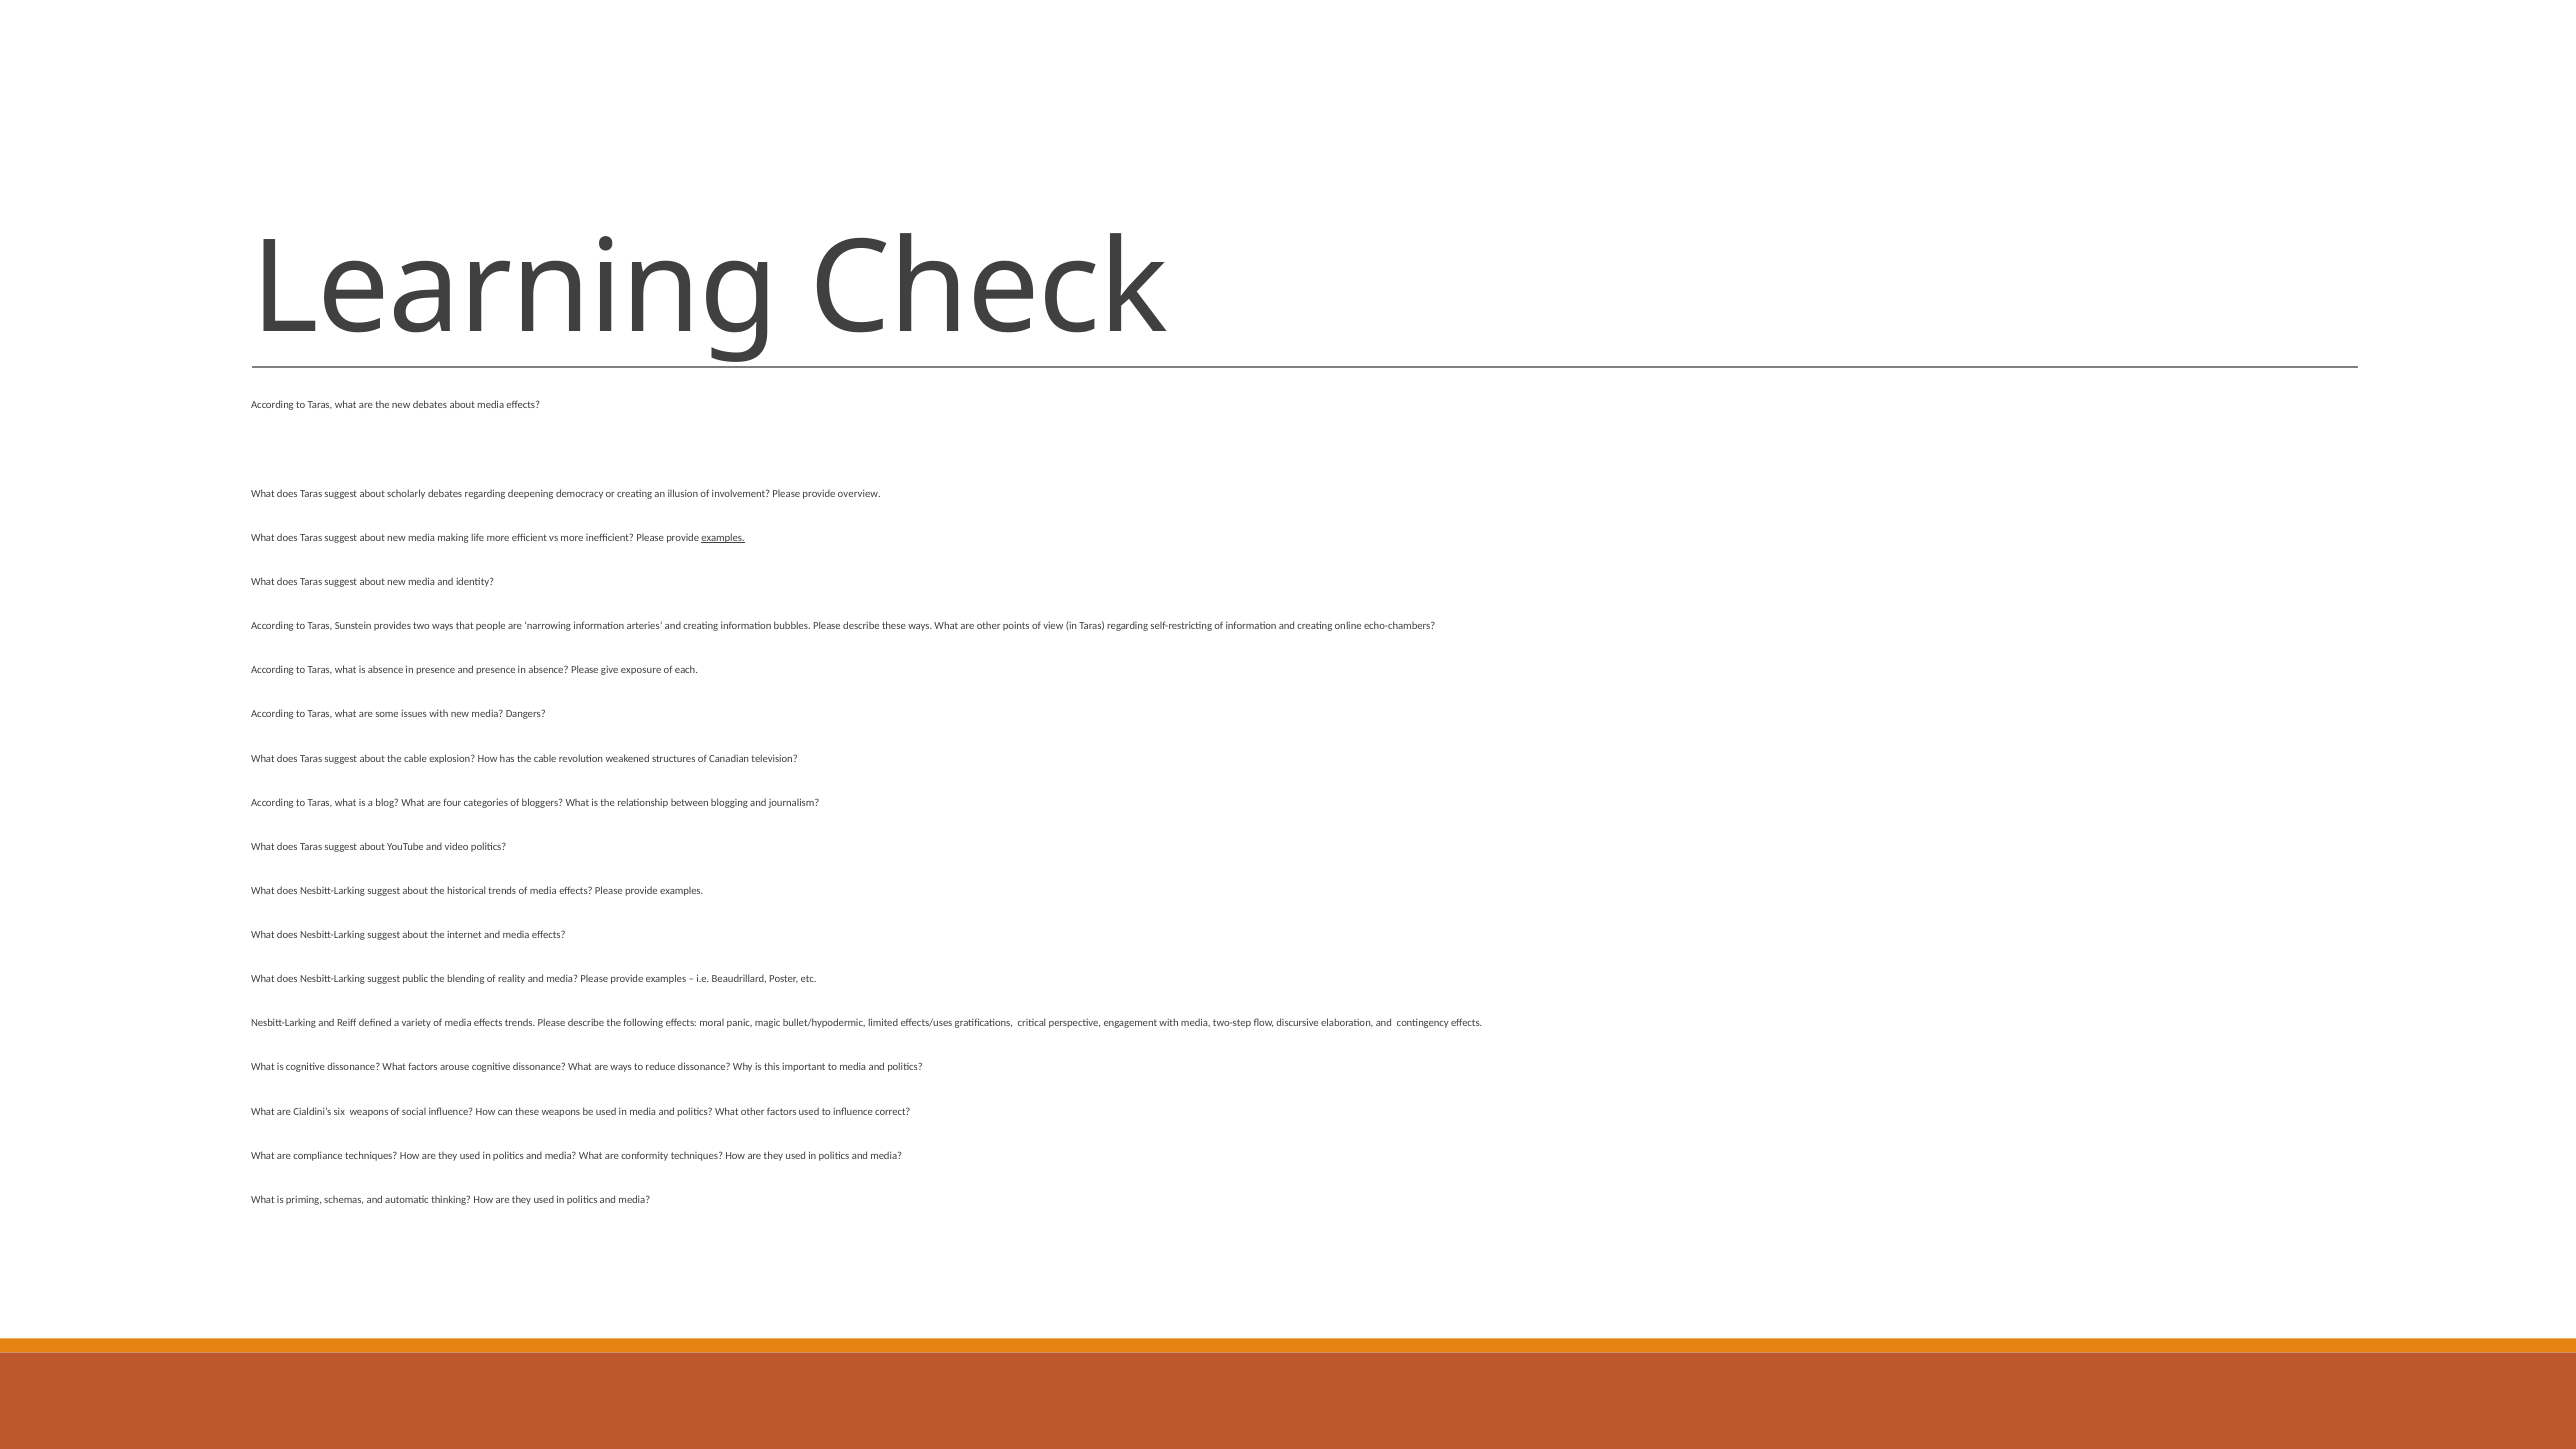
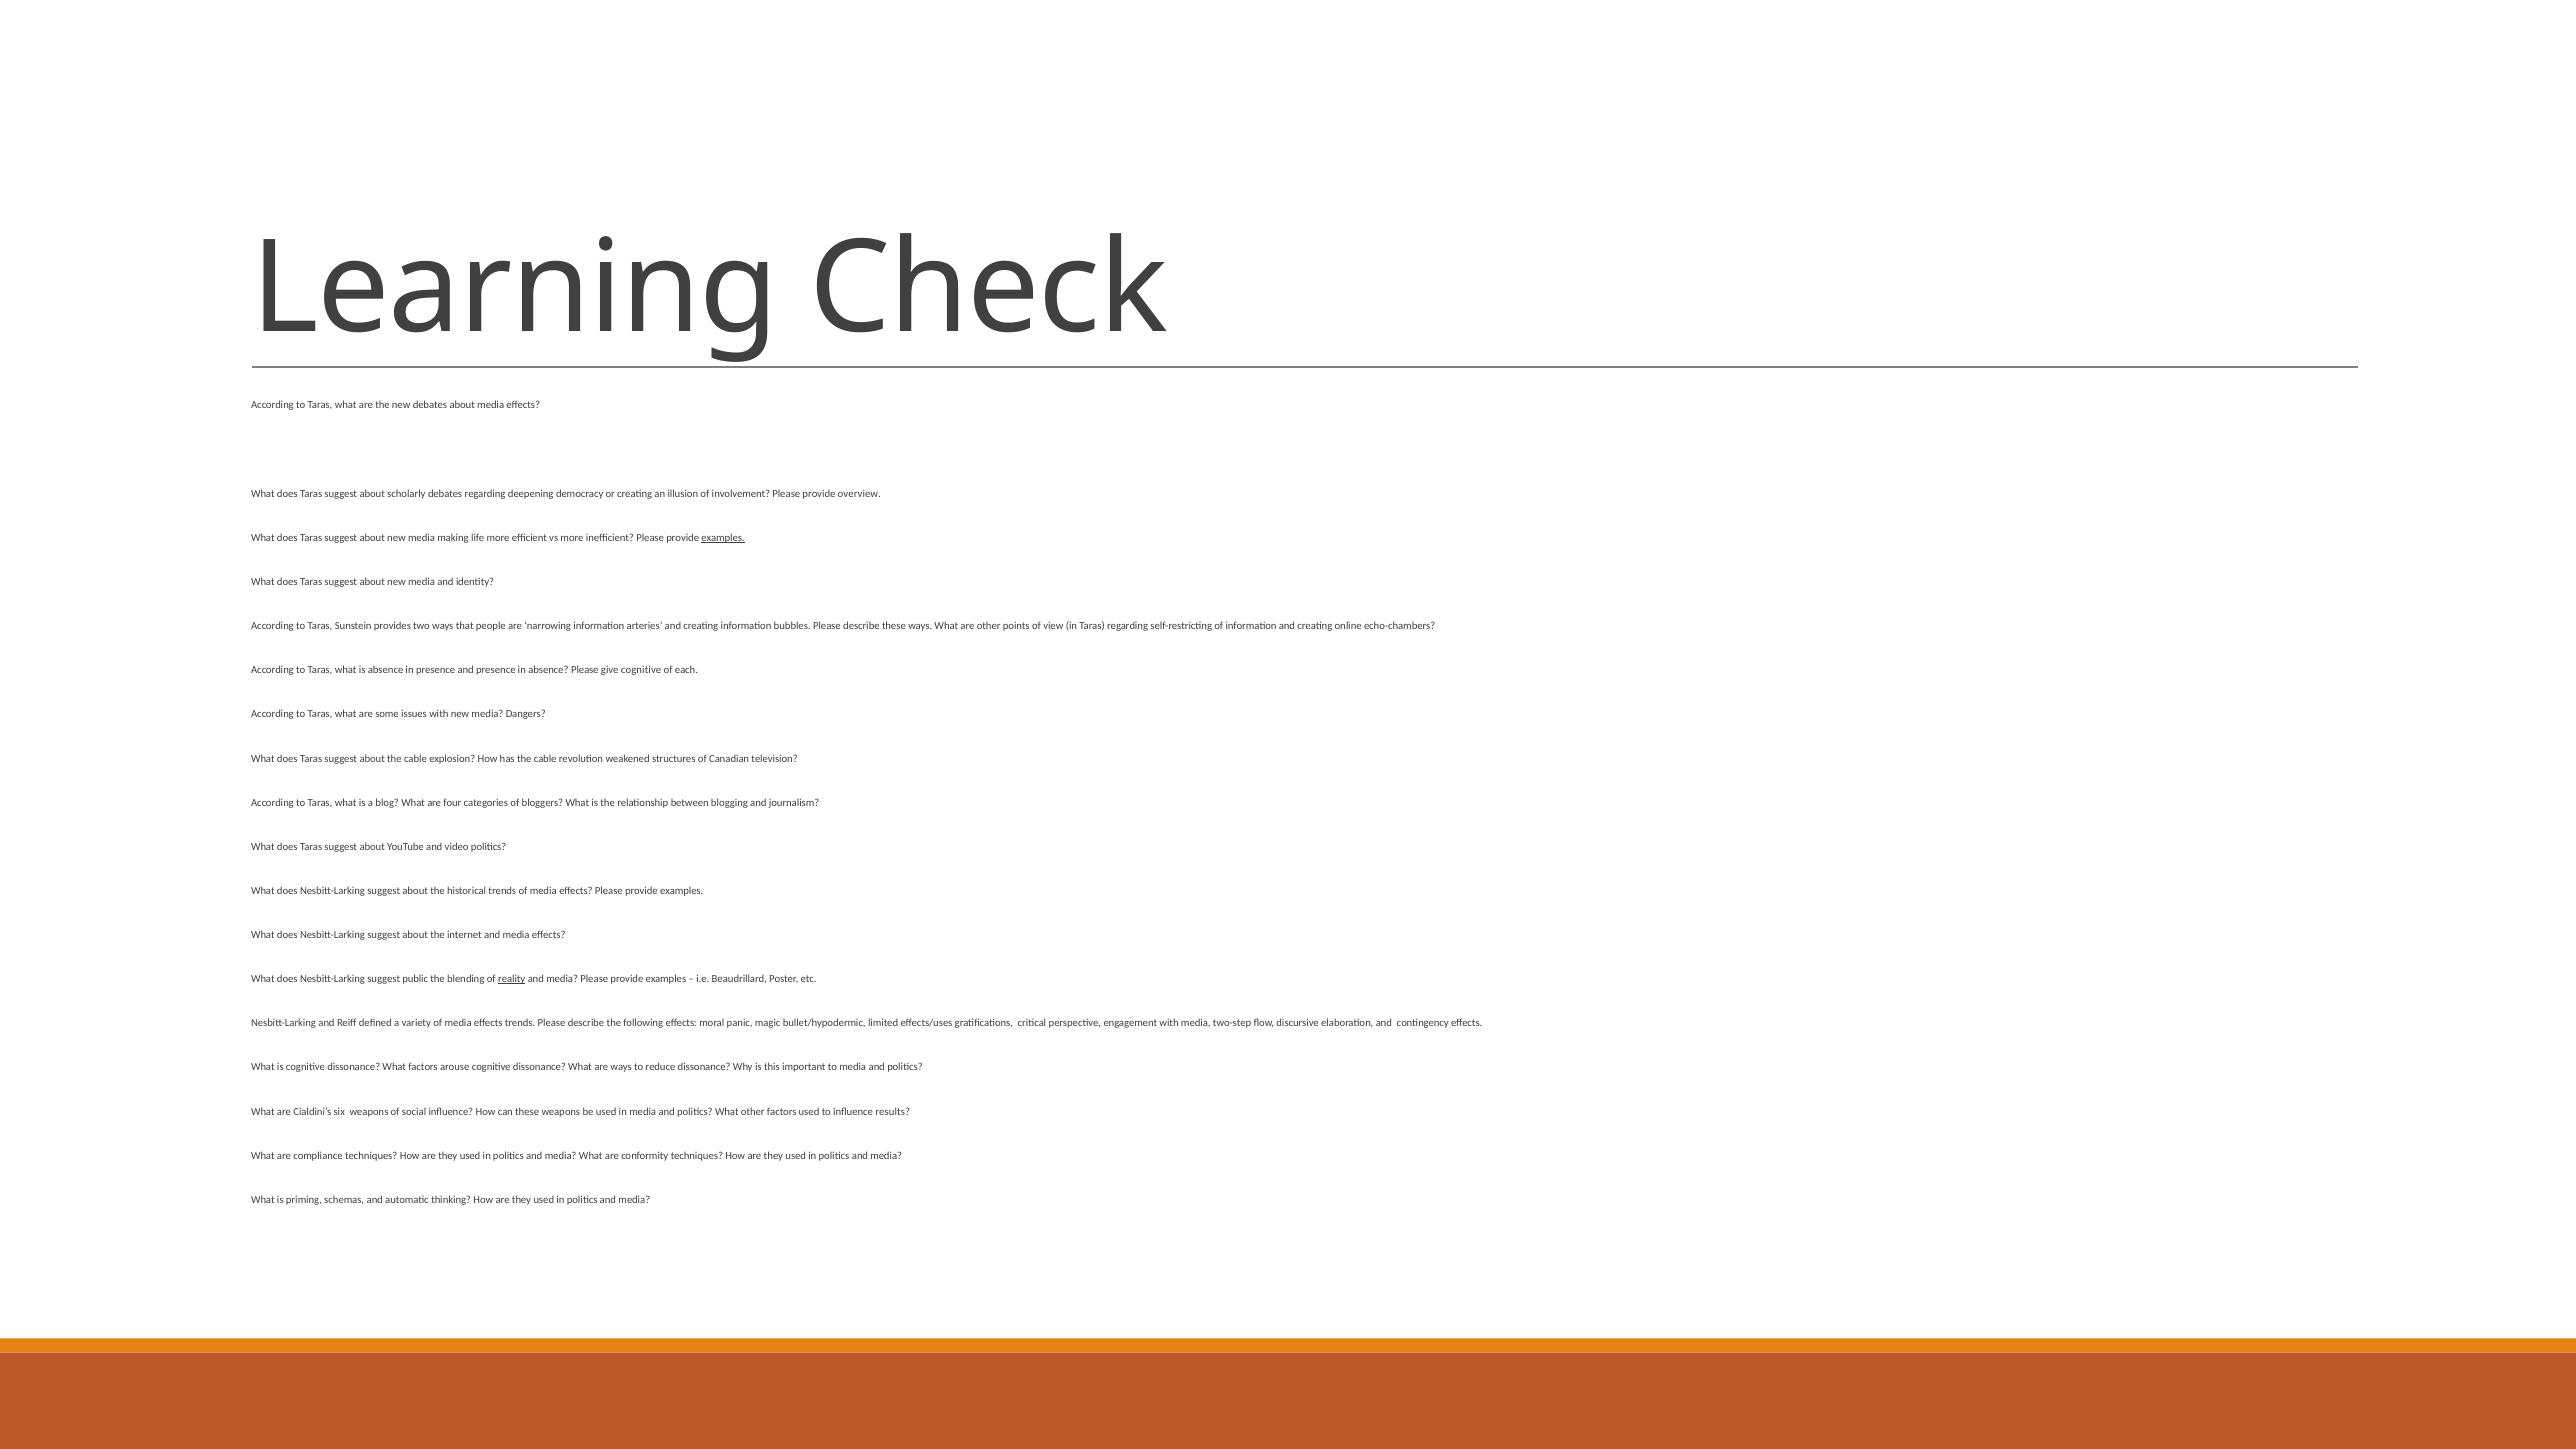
give exposure: exposure -> cognitive
reality underline: none -> present
correct: correct -> results
